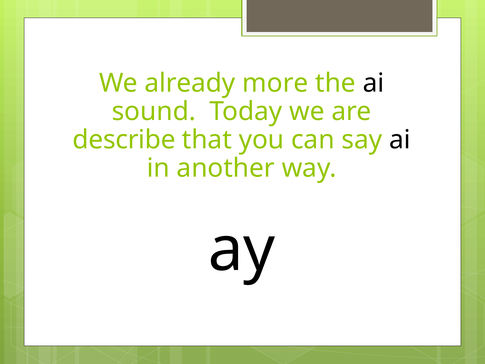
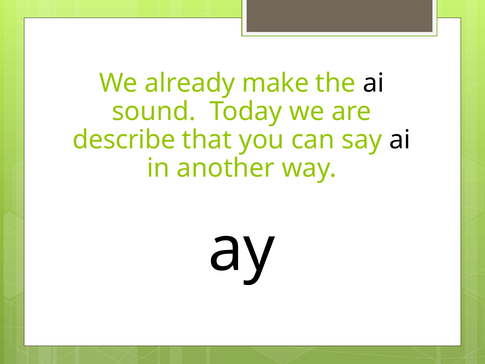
more: more -> make
